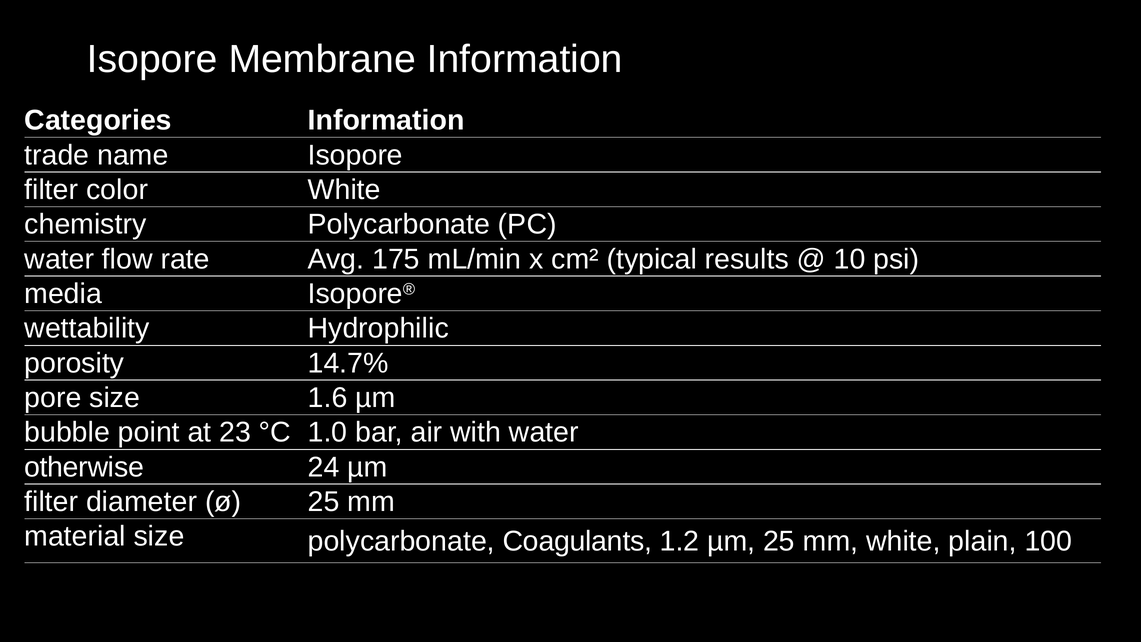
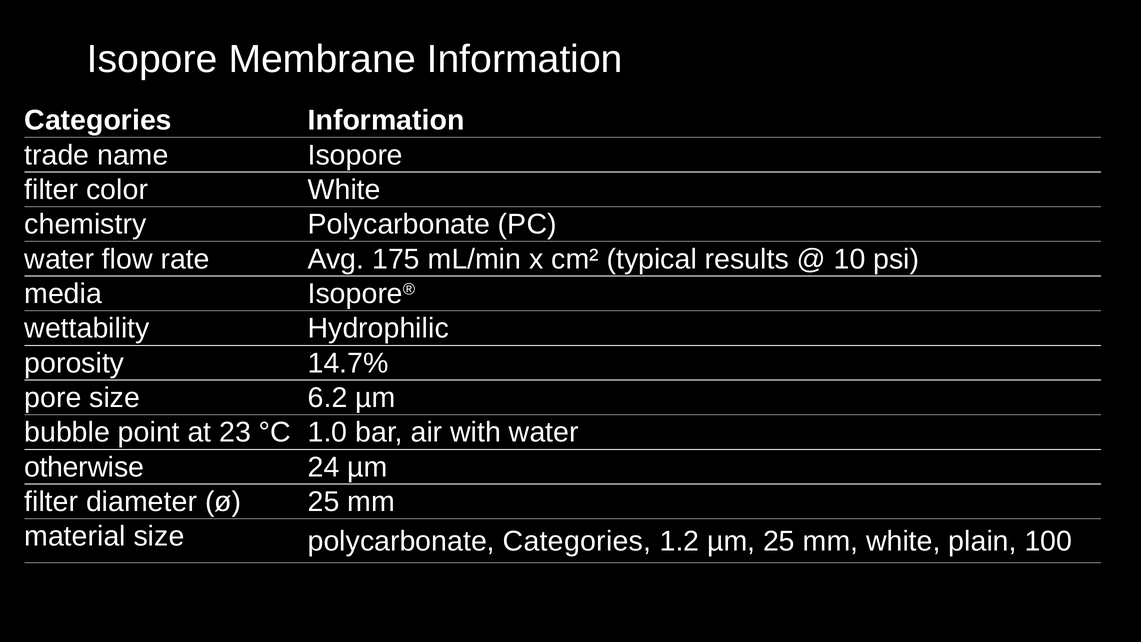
1.6: 1.6 -> 6.2
polycarbonate Coagulants: Coagulants -> Categories
